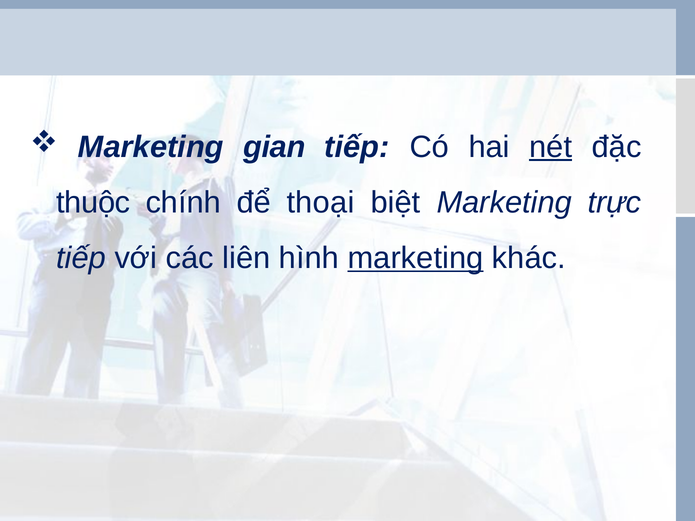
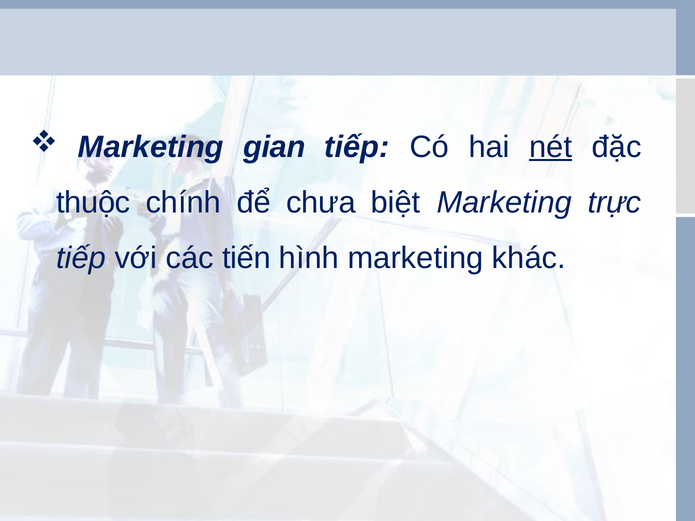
thoại: thoại -> chưa
liên: liên -> tiến
marketing at (416, 258) underline: present -> none
